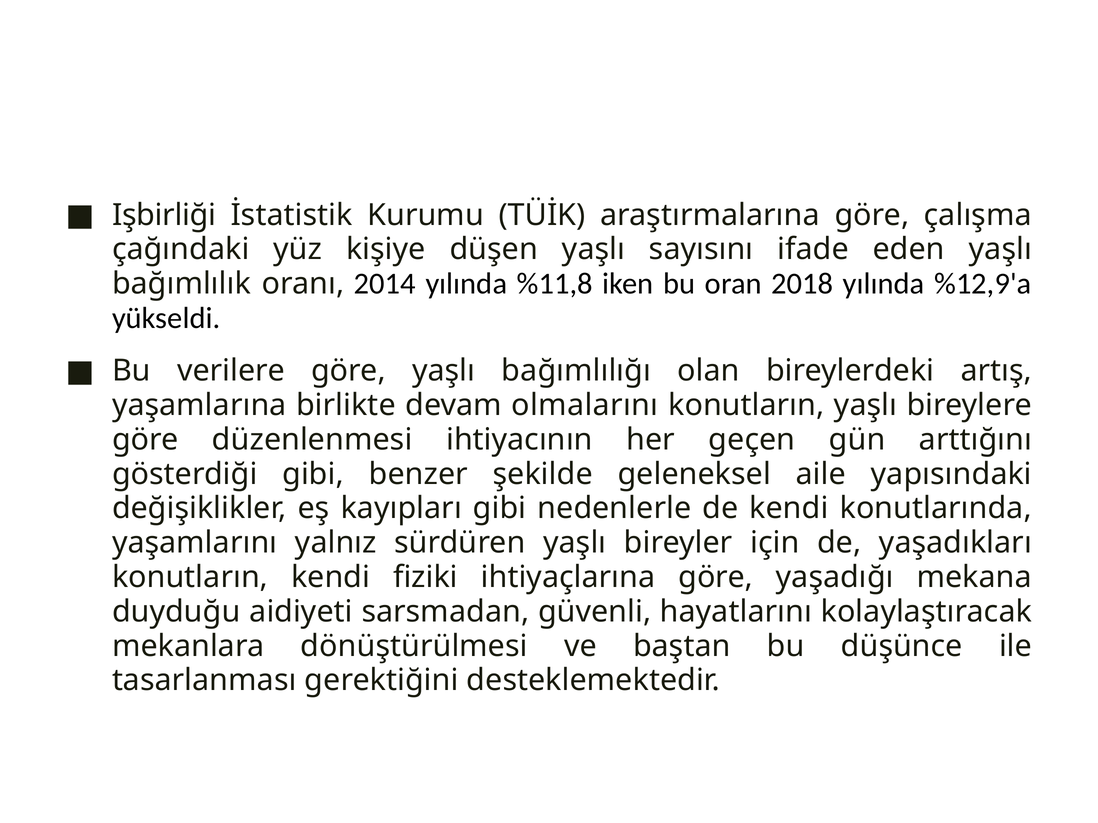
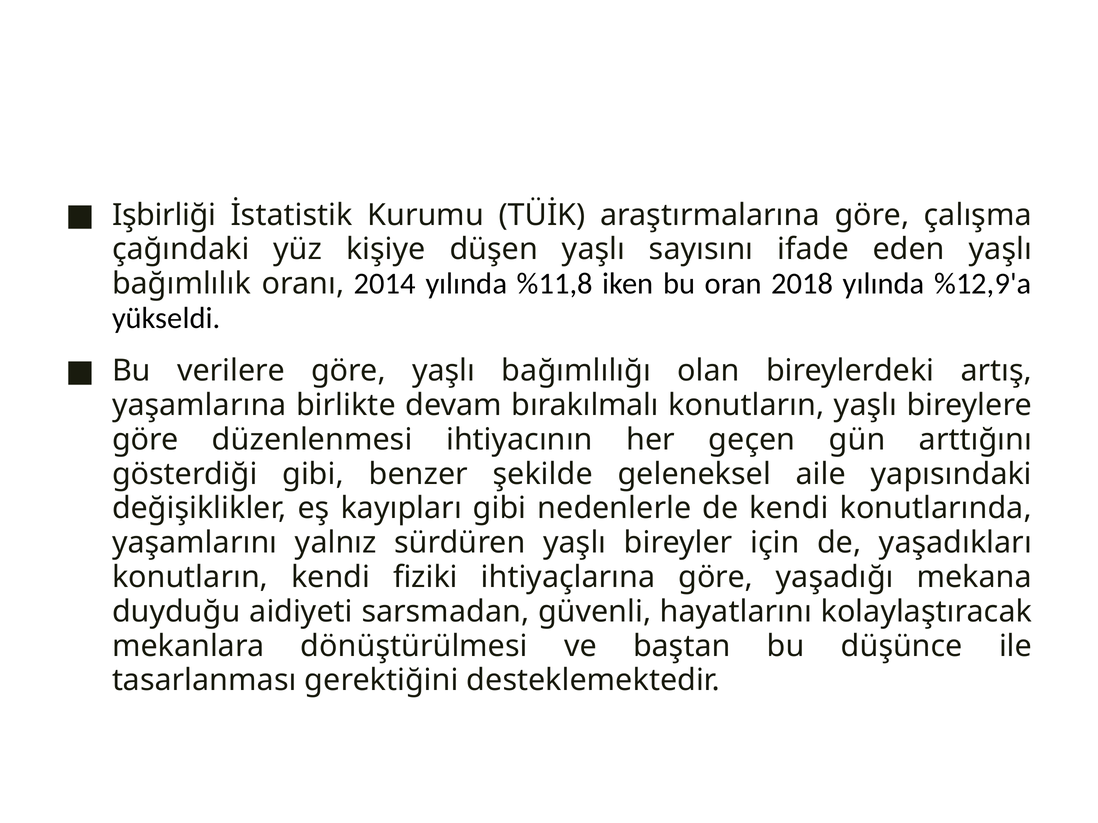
olmalarını: olmalarını -> bırakılmalı
